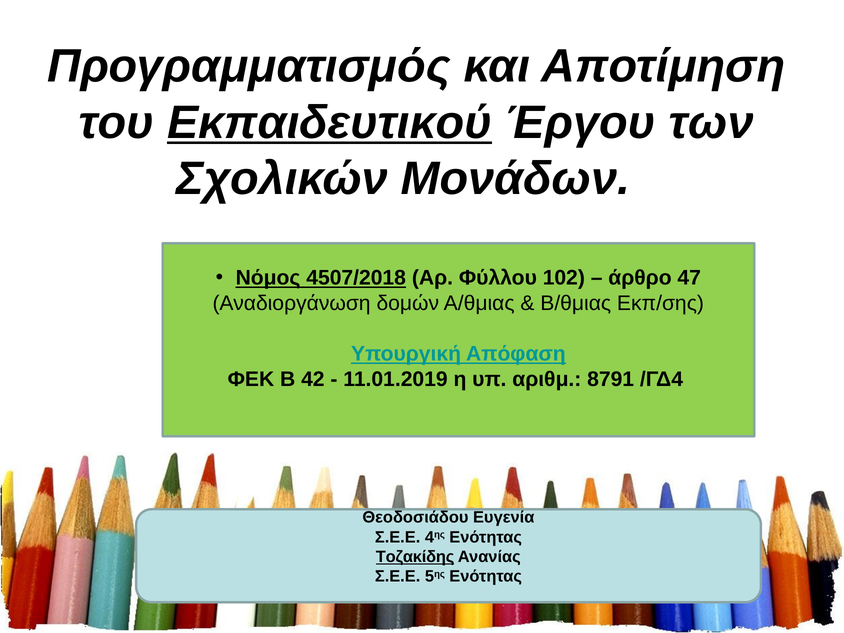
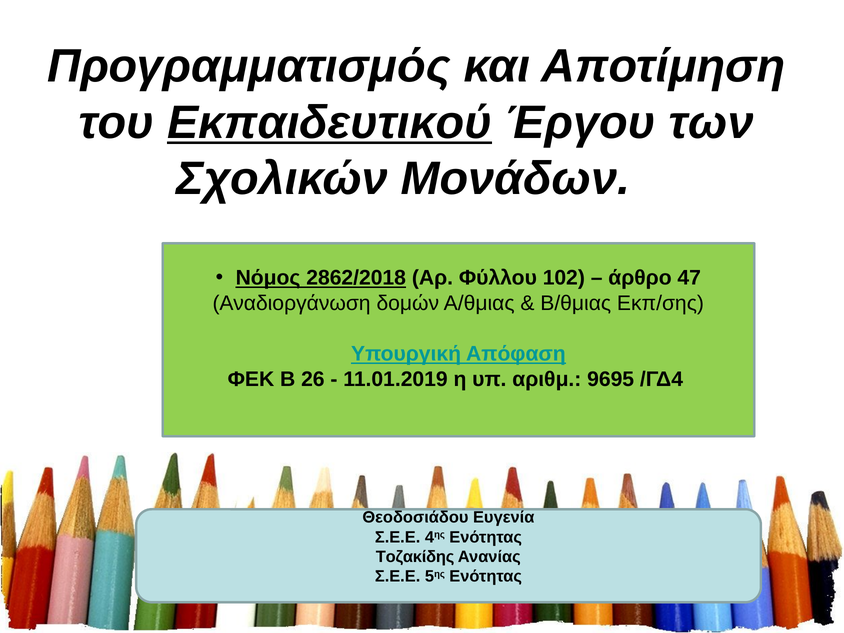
4507/2018: 4507/2018 -> 2862/2018
42: 42 -> 26
8791: 8791 -> 9695
Τοζακίδης underline: present -> none
